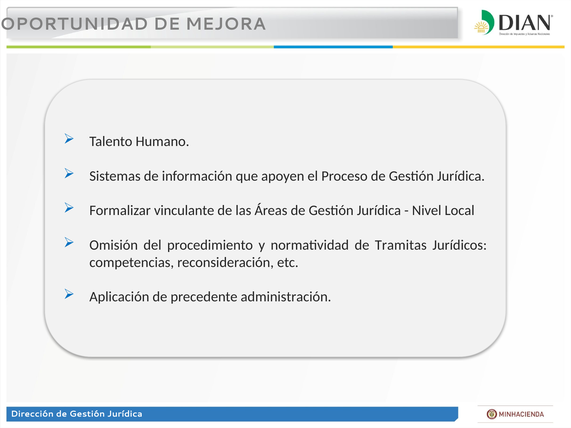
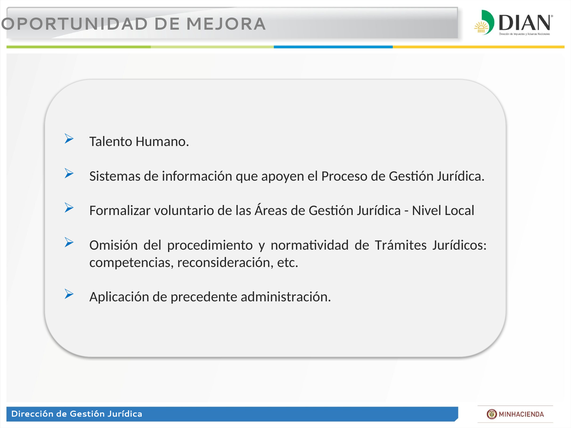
vinculante: vinculante -> voluntario
Tramitas: Tramitas -> Trámites
